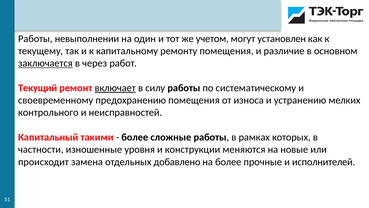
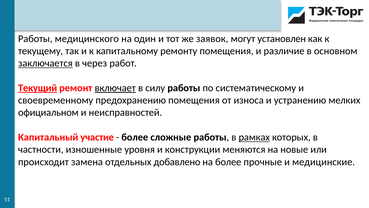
невыполнении: невыполнении -> медицинского
учетом: учетом -> заявок
Текущий underline: none -> present
контрольного: контрольного -> официальном
такими: такими -> участие
рамках underline: none -> present
исполнителей: исполнителей -> медицинские
